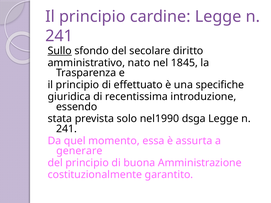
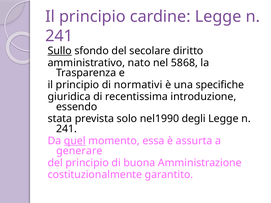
1845: 1845 -> 5868
effettuato: effettuato -> normativi
dsga: dsga -> degli
quel underline: none -> present
